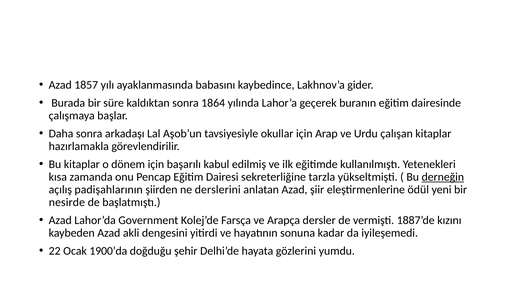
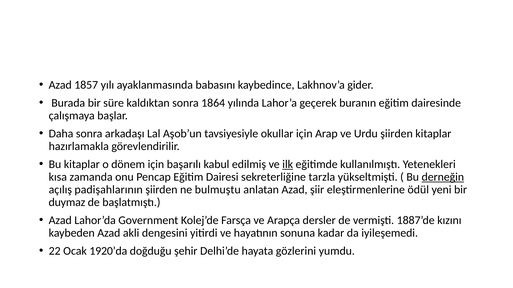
Urdu çalışan: çalışan -> şiirden
ilk underline: none -> present
derslerini: derslerini -> bulmuştu
nesirde: nesirde -> duymaz
1900’da: 1900’da -> 1920’da
